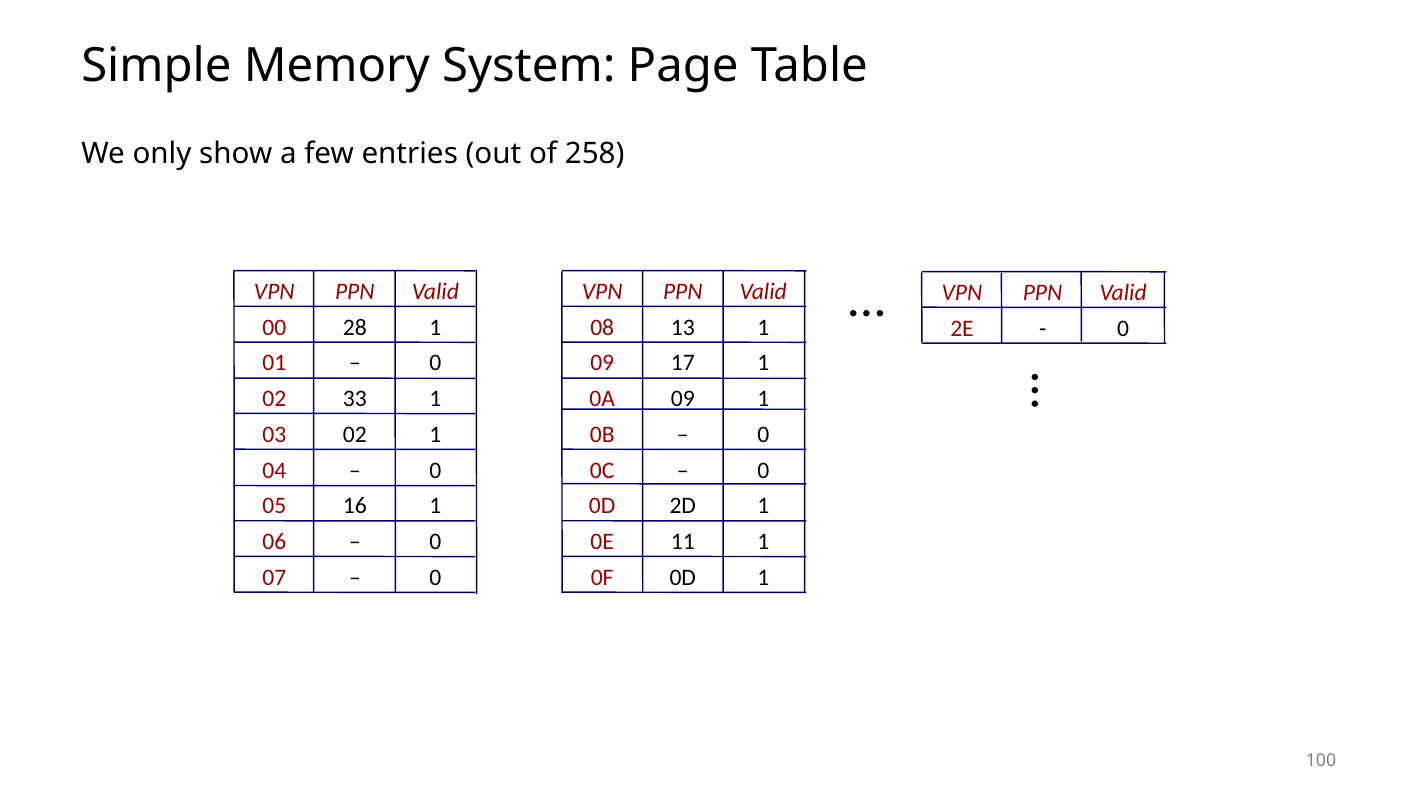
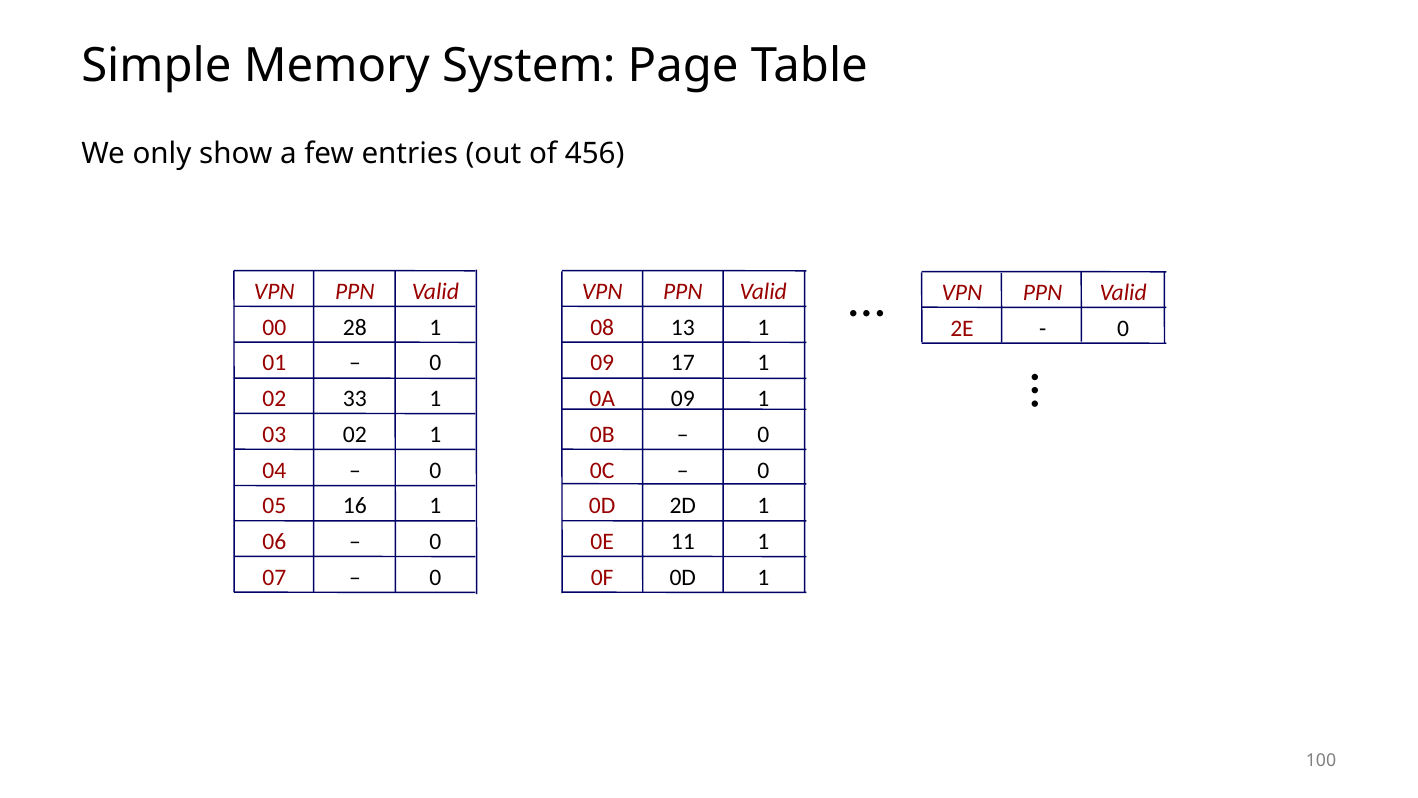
258: 258 -> 456
